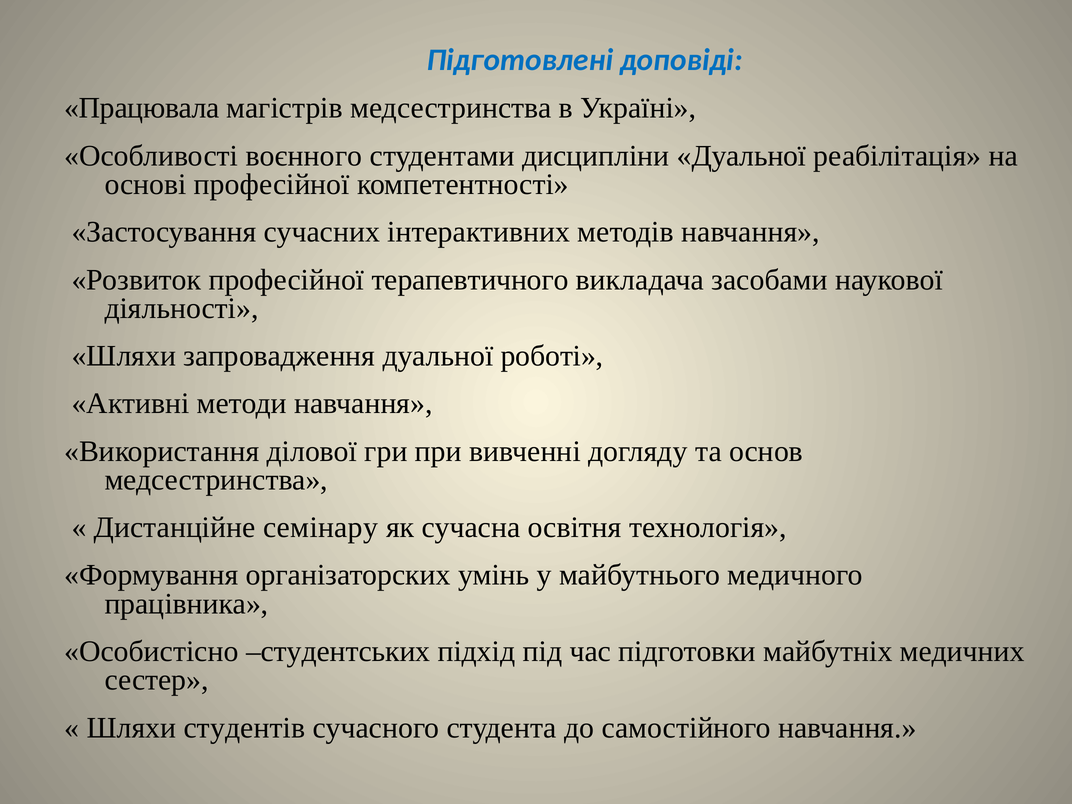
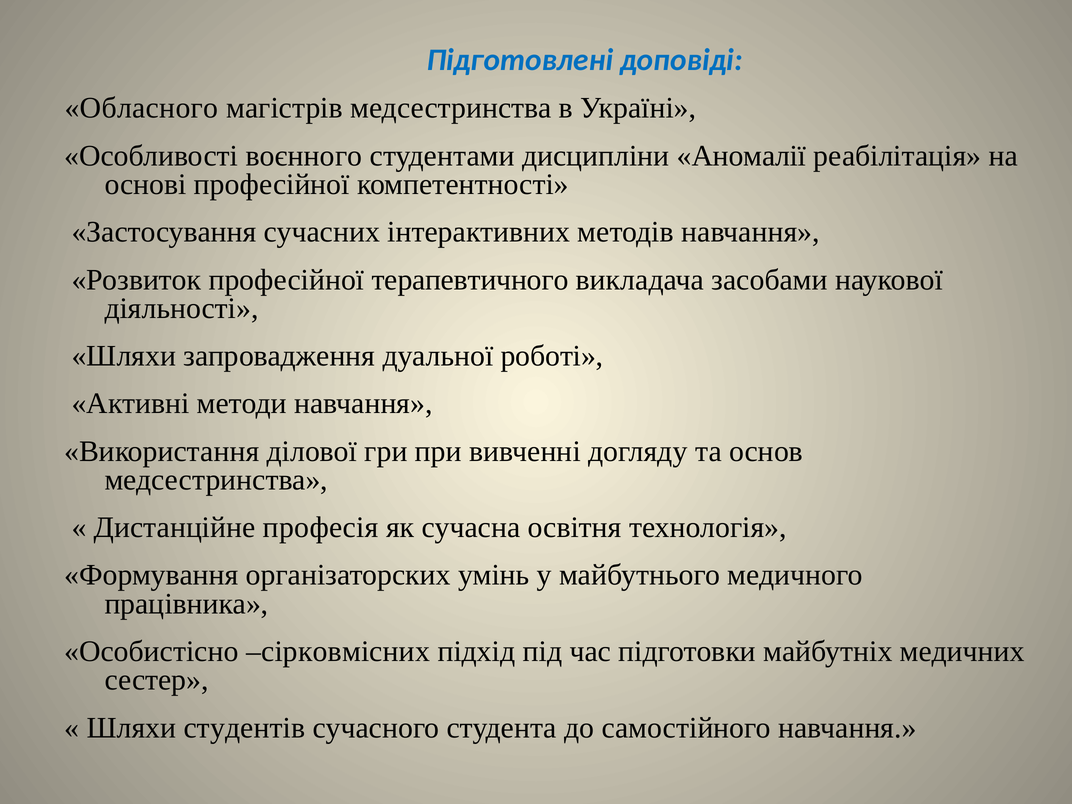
Працювала: Працювала -> Обласного
дисципліни Дуальної: Дуальної -> Аномалії
семінару: семінару -> професія
студентських: студентських -> сірковмісних
